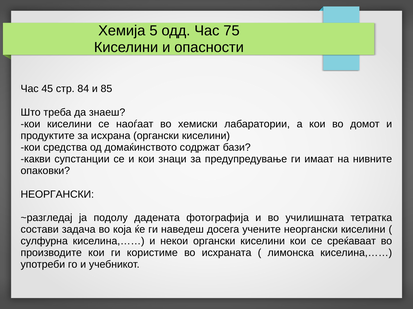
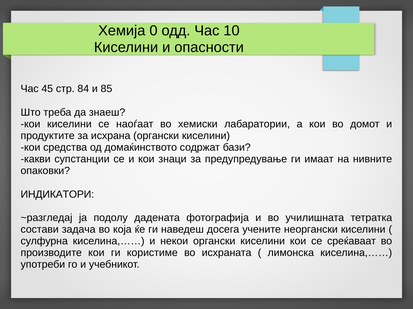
5: 5 -> 0
75: 75 -> 10
НЕОРГАНСКИ at (57, 195): НЕОРГАНСКИ -> ИНДИКАТОРИ
